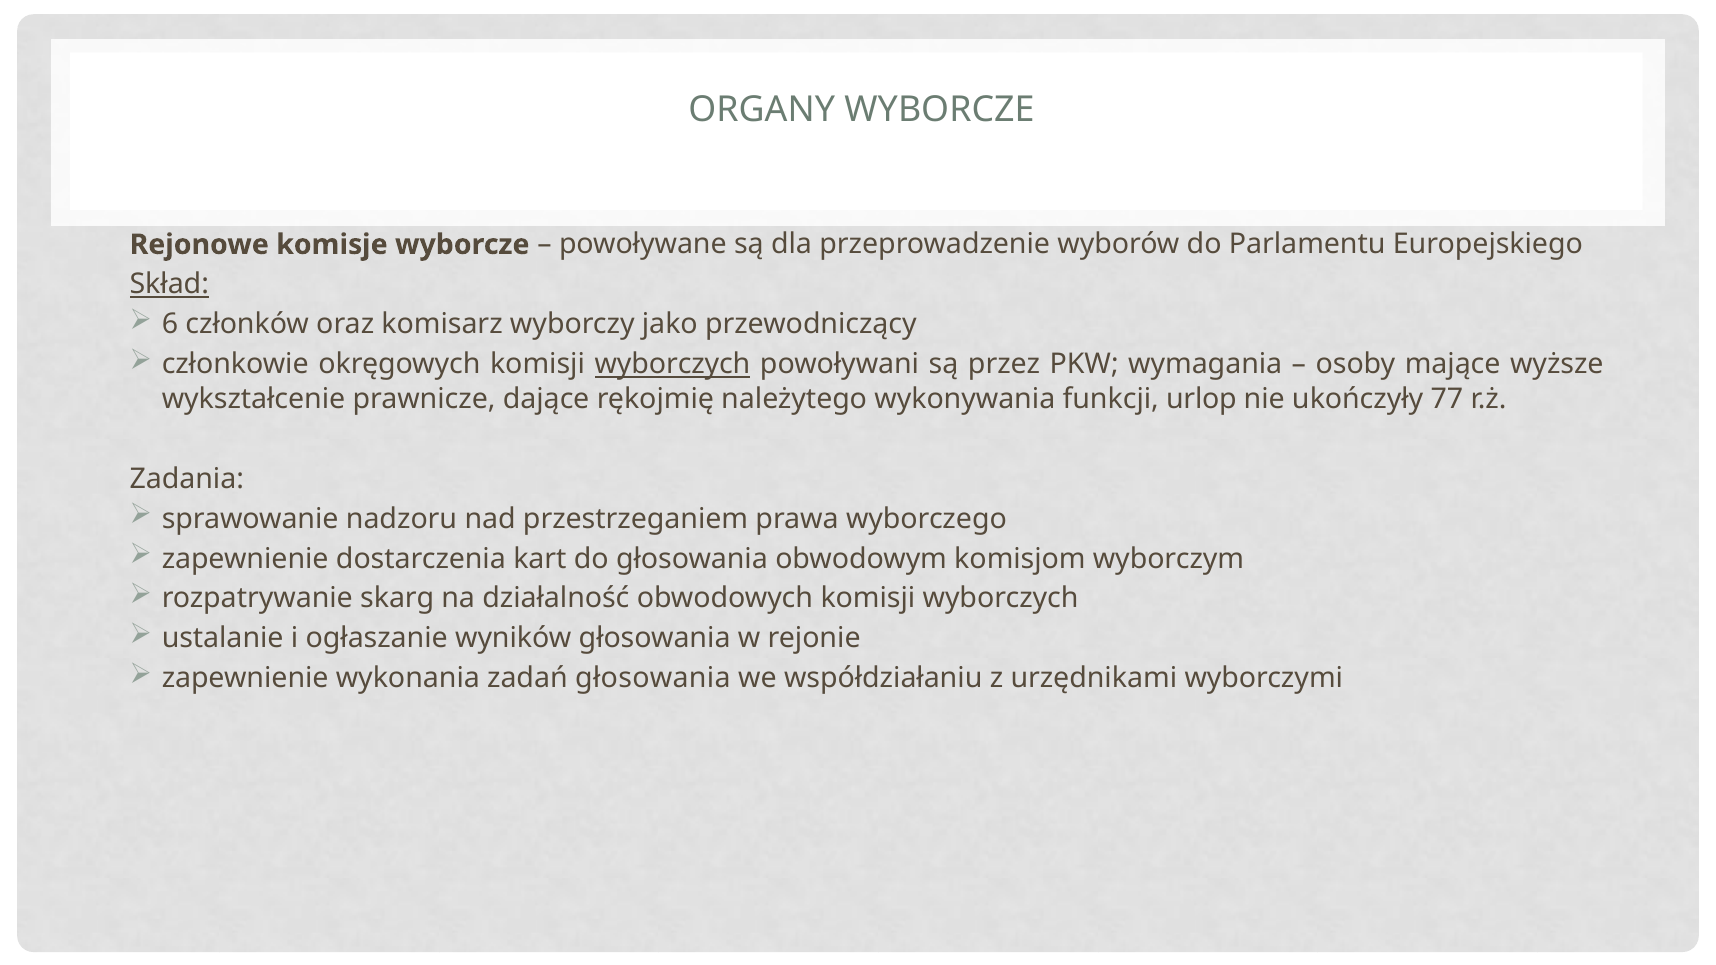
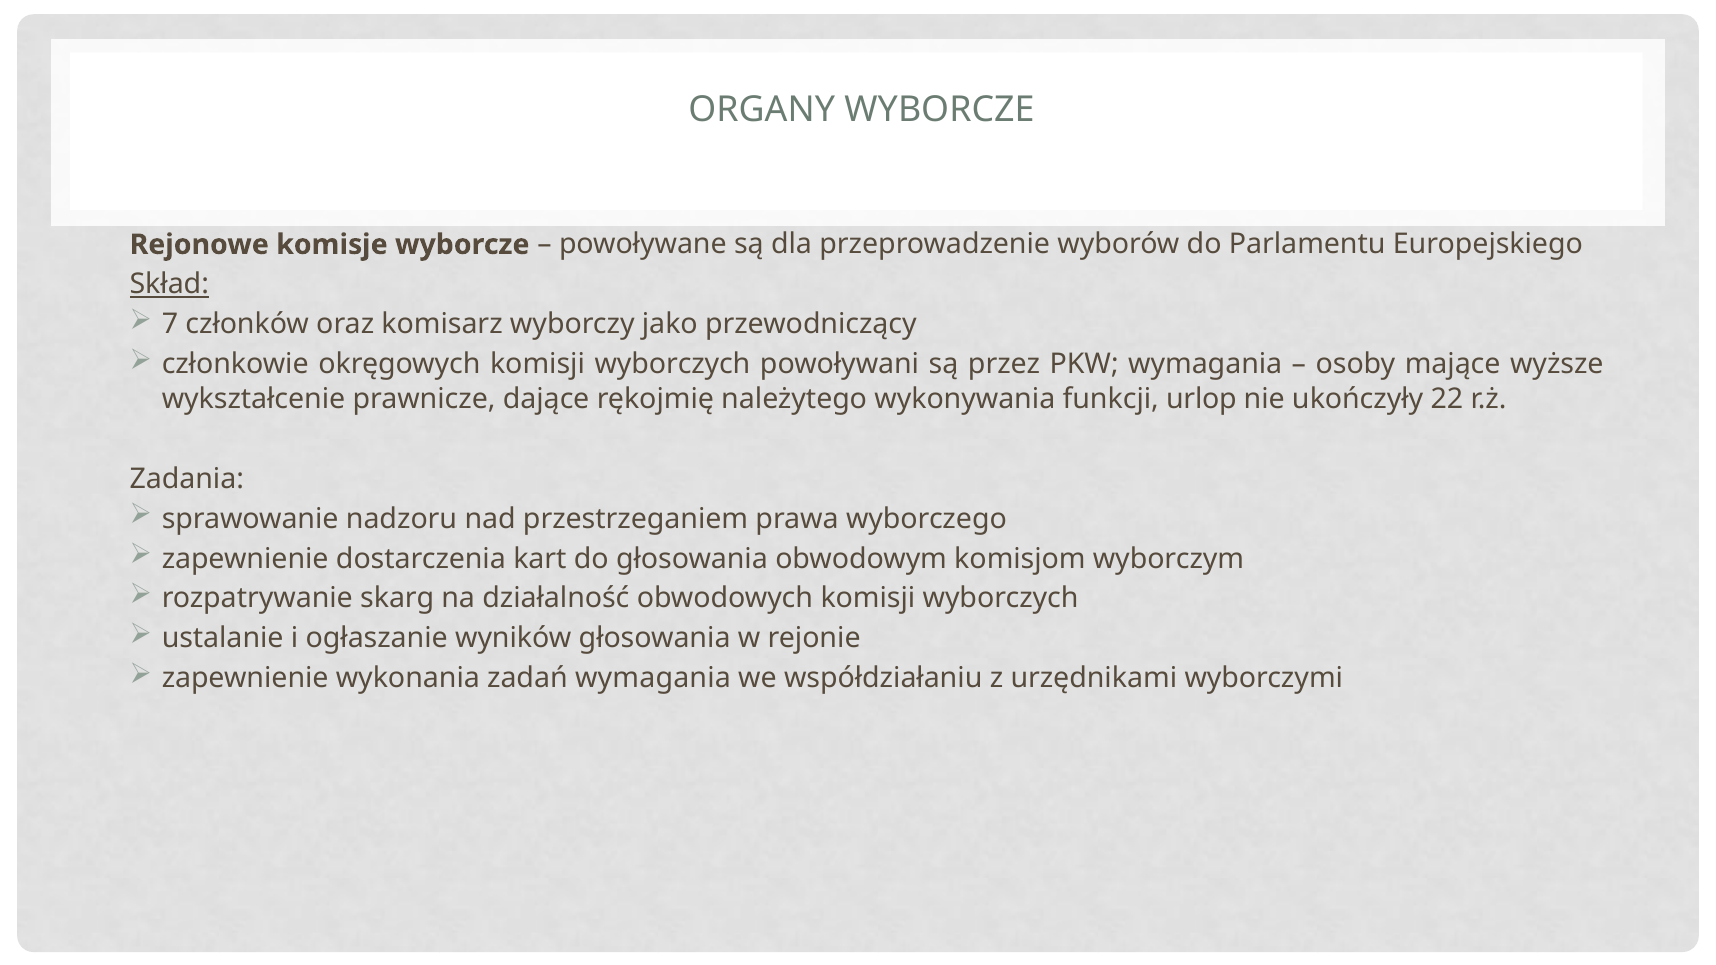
6: 6 -> 7
wyborczych at (673, 365) underline: present -> none
77: 77 -> 22
zadań głosowania: głosowania -> wymagania
